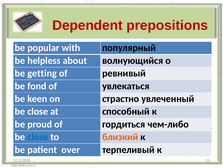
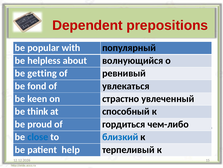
close at (38, 111): close -> think
близкий colour: orange -> blue
over: over -> help
